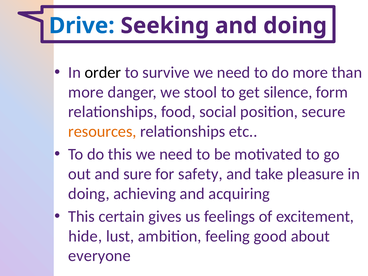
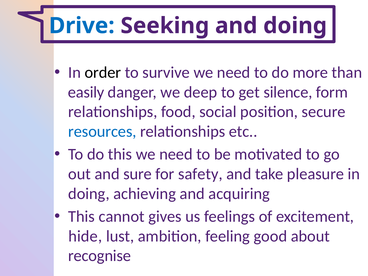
more at (86, 92): more -> easily
stool: stool -> deep
resources colour: orange -> blue
certain: certain -> cannot
everyone: everyone -> recognise
